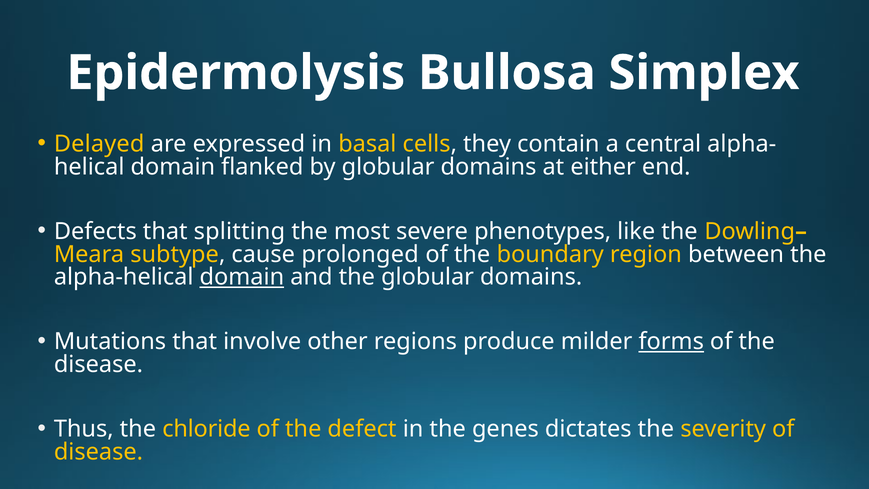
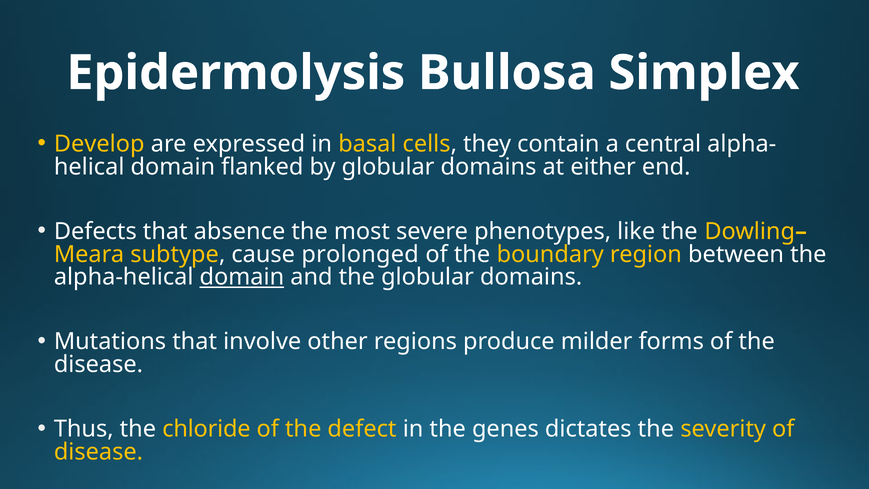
Delayed: Delayed -> Develop
splitting: splitting -> absence
forms underline: present -> none
